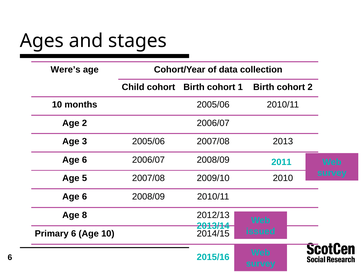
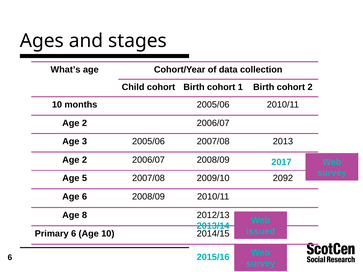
Were’s: Were’s -> What’s
6 at (84, 160): 6 -> 2
2011: 2011 -> 2017
2010: 2010 -> 2092
